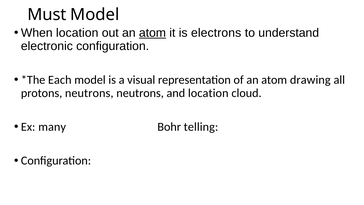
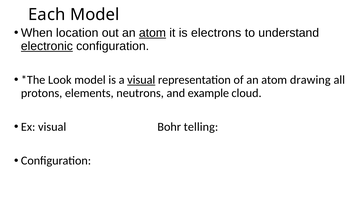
Must: Must -> Each
electronic underline: none -> present
Each: Each -> Look
visual at (141, 80) underline: none -> present
protons neutrons: neutrons -> elements
and location: location -> example
Ex many: many -> visual
